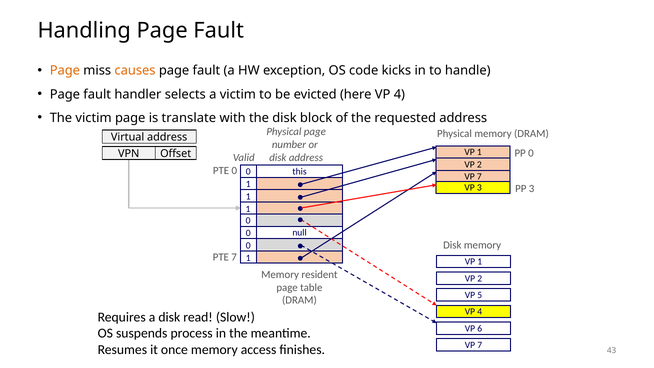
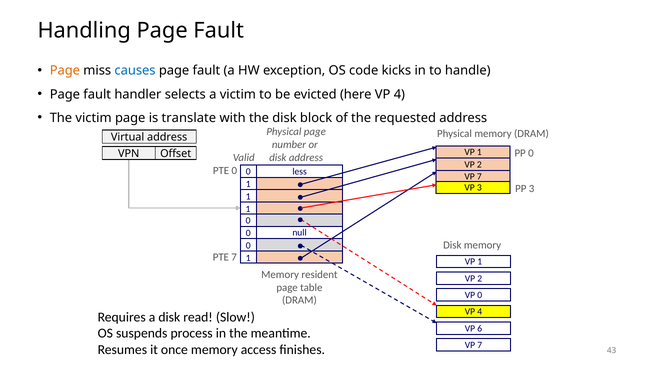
causes colour: orange -> blue
this: this -> less
VP 5: 5 -> 0
